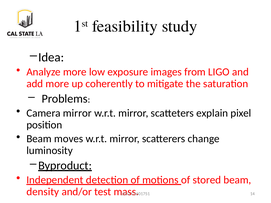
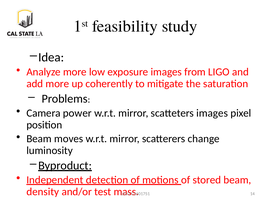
Camera mirror: mirror -> power
scatteters explain: explain -> images
